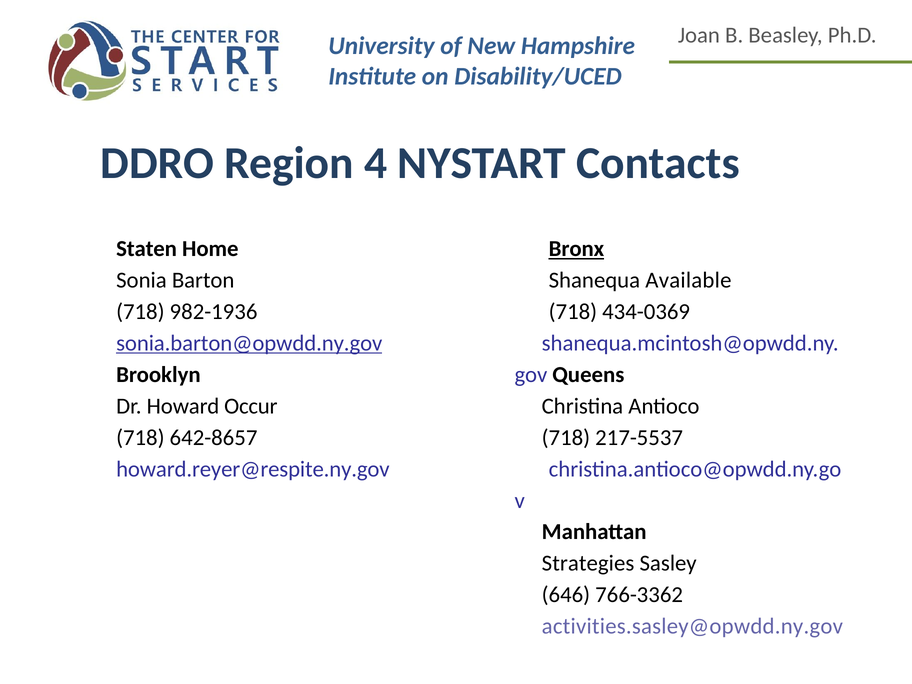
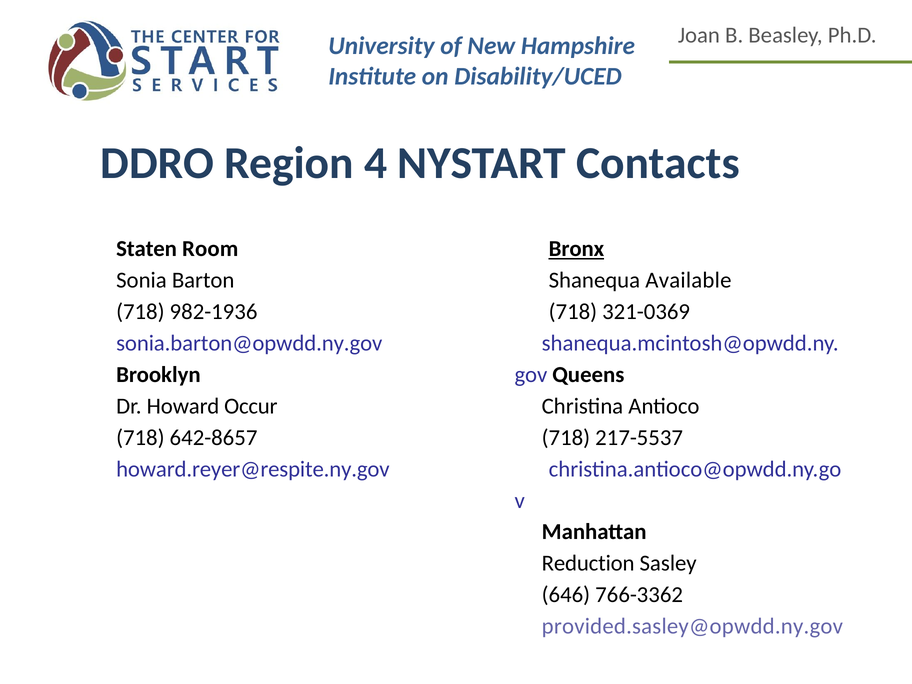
Home: Home -> Room
434-0369: 434-0369 -> 321-0369
sonia.barton@opwdd.ny.gov underline: present -> none
Strategies: Strategies -> Reduction
activities.sasley@opwdd.ny.gov: activities.sasley@opwdd.ny.gov -> provided.sasley@opwdd.ny.gov
